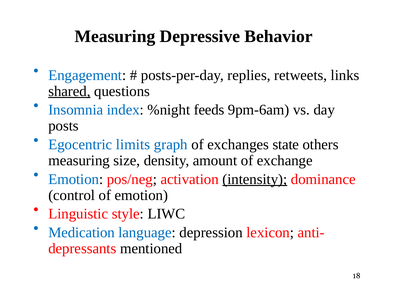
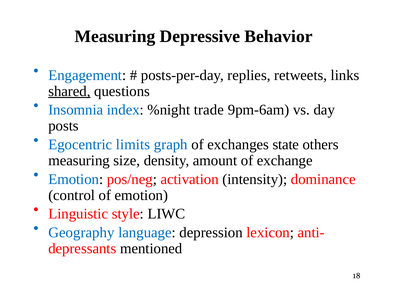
feeds: feeds -> trade
intensity underline: present -> none
Medication: Medication -> Geography
